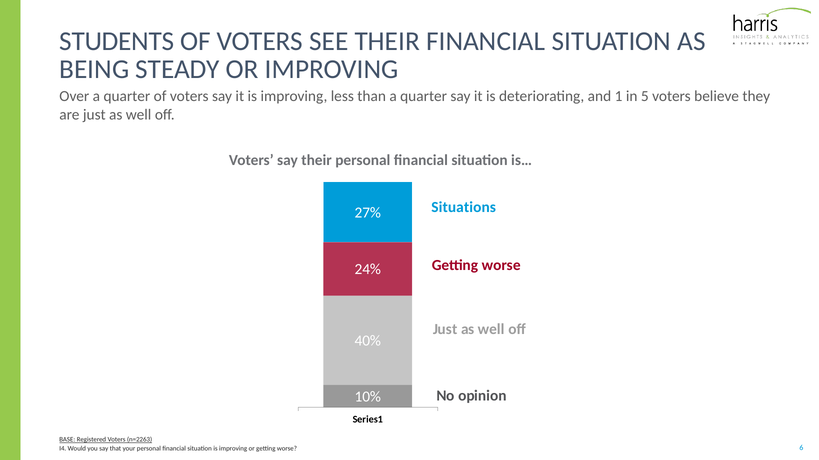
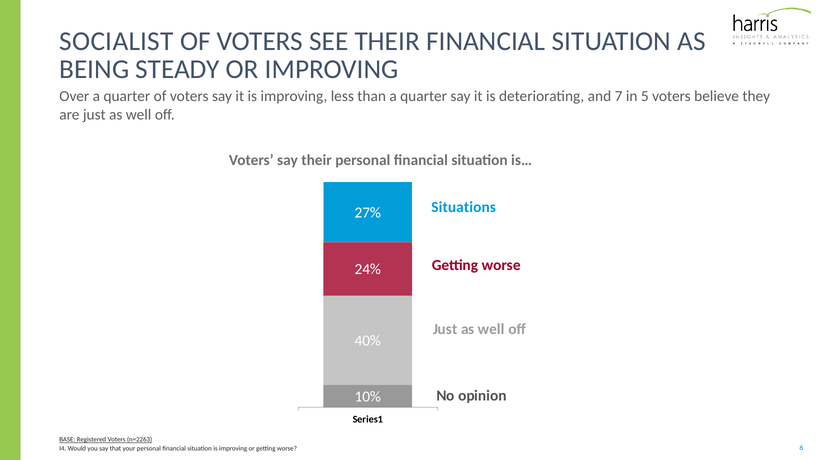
STUDENTS: STUDENTS -> SOCIALIST
1: 1 -> 7
